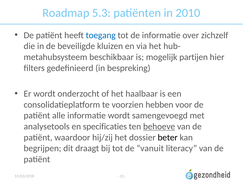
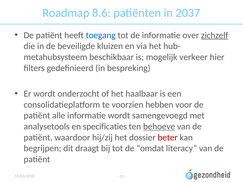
5.3: 5.3 -> 8.6
2010: 2010 -> 2037
zichzelf underline: none -> present
partijen: partijen -> verkeer
beter colour: black -> red
vanuit: vanuit -> omdat
